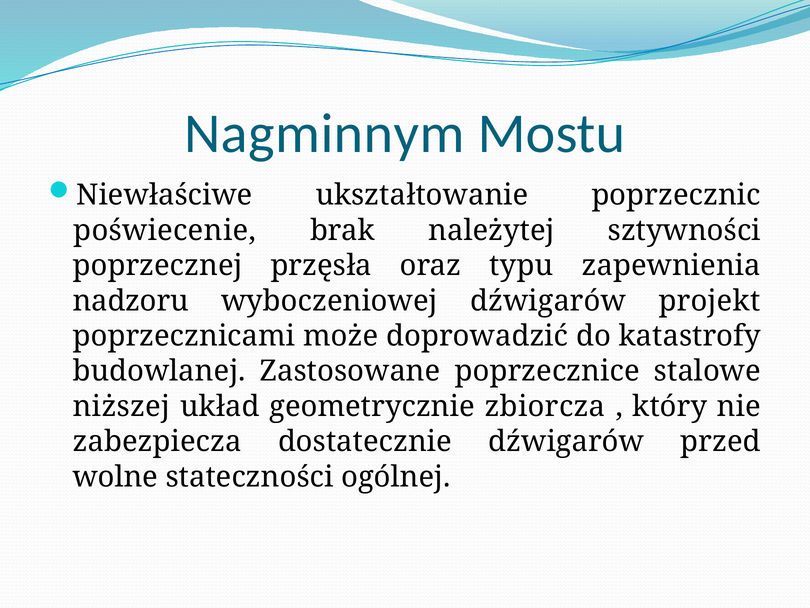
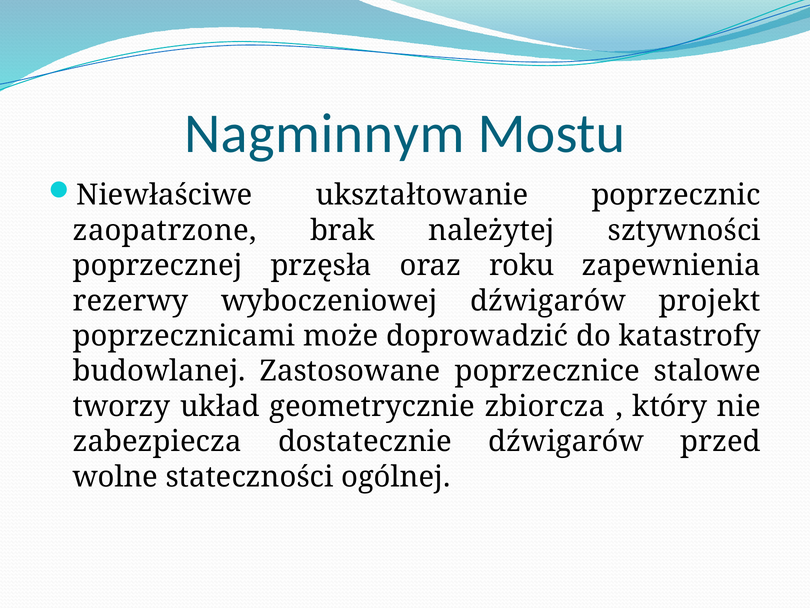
poświecenie: poświecenie -> zaopatrzone
typu: typu -> roku
nadzoru: nadzoru -> rezerwy
niższej: niższej -> tworzy
